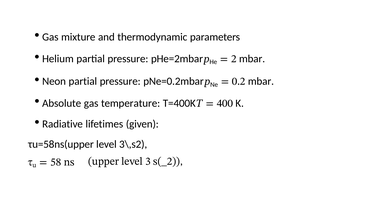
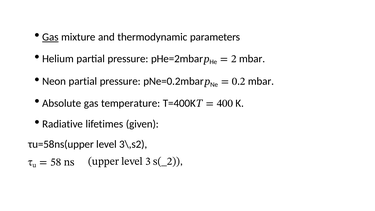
Gas at (50, 37) underline: none -> present
